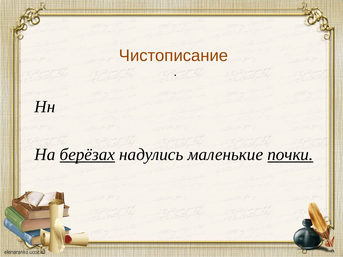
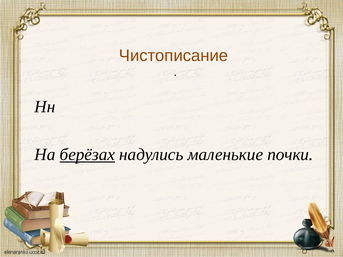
почки underline: present -> none
